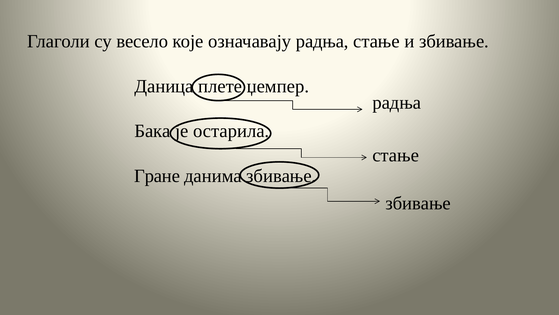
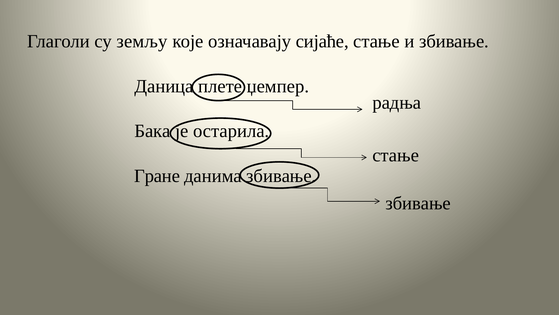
весело: весело -> земљу
означавају радња: радња -> сијаће
